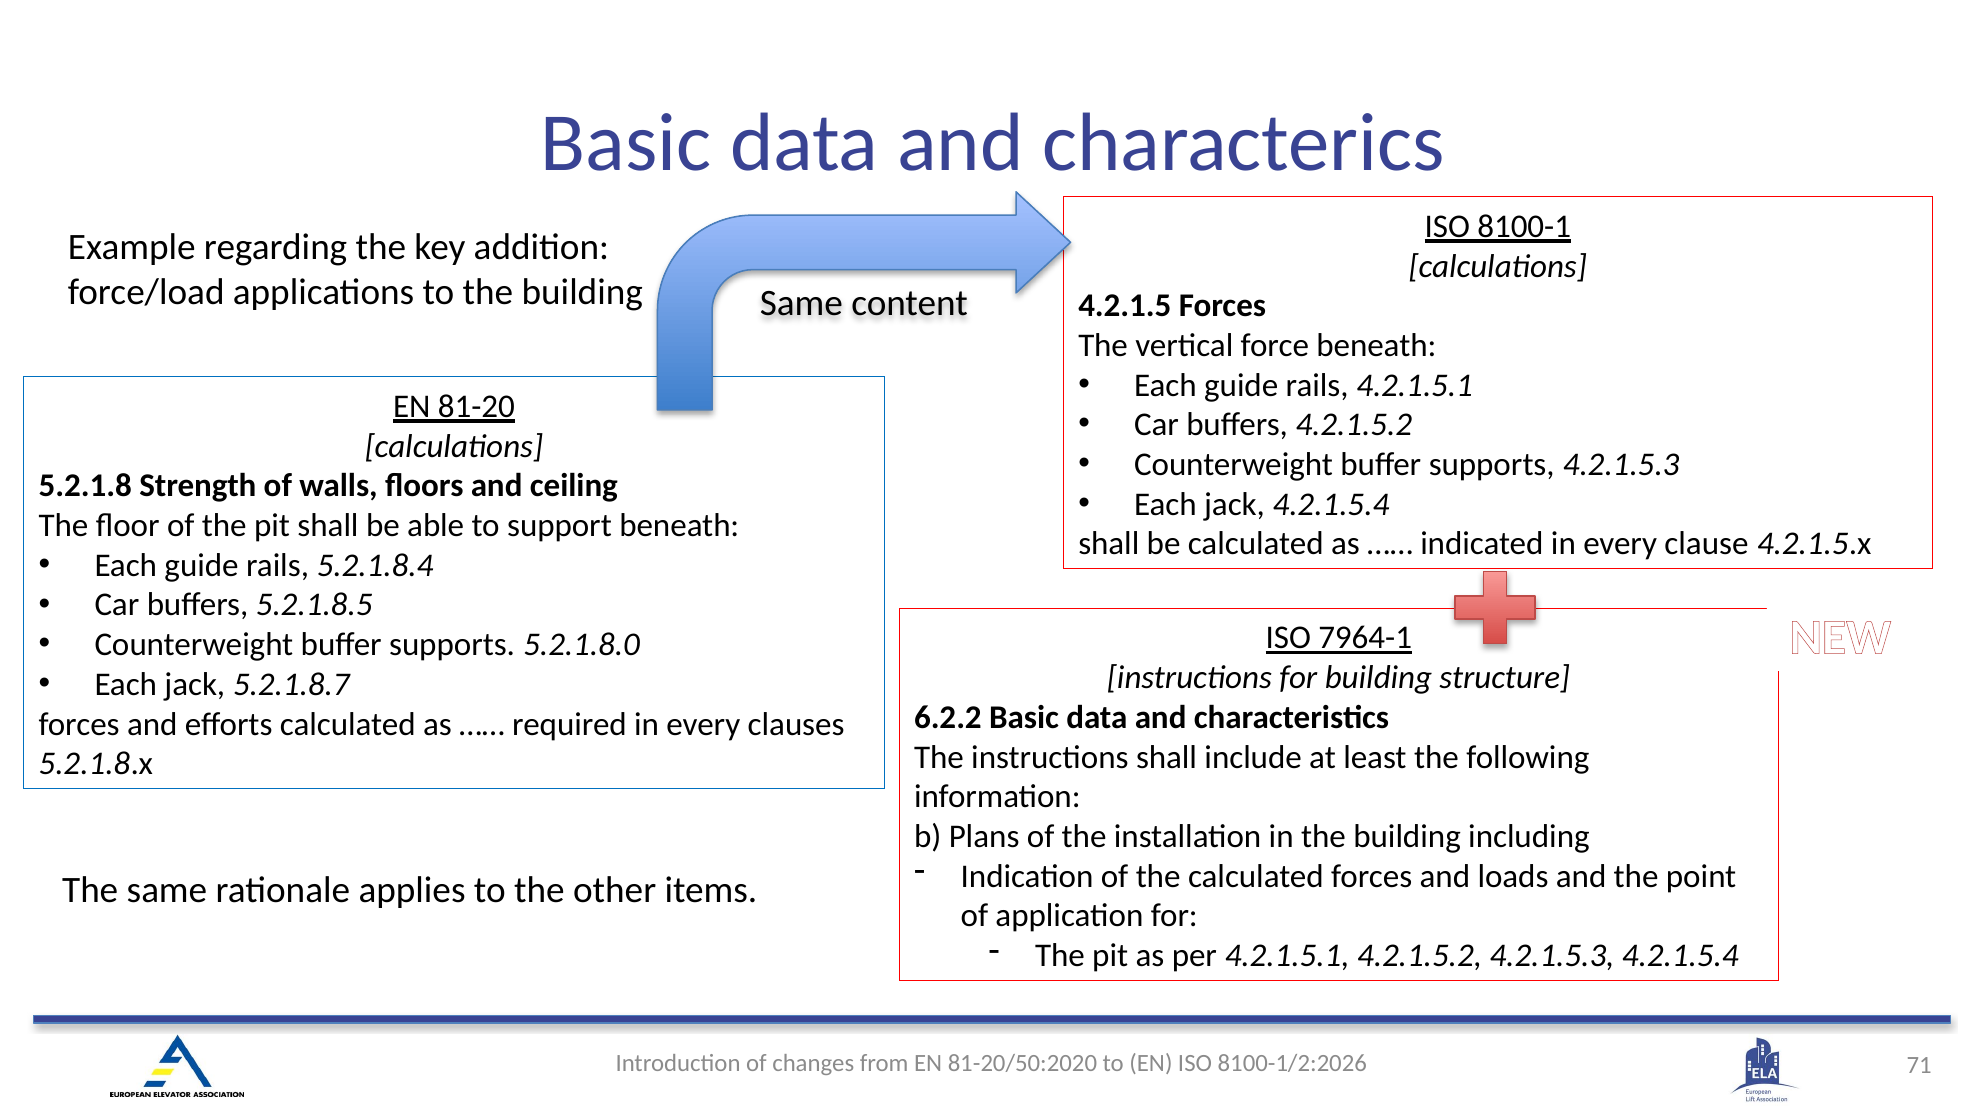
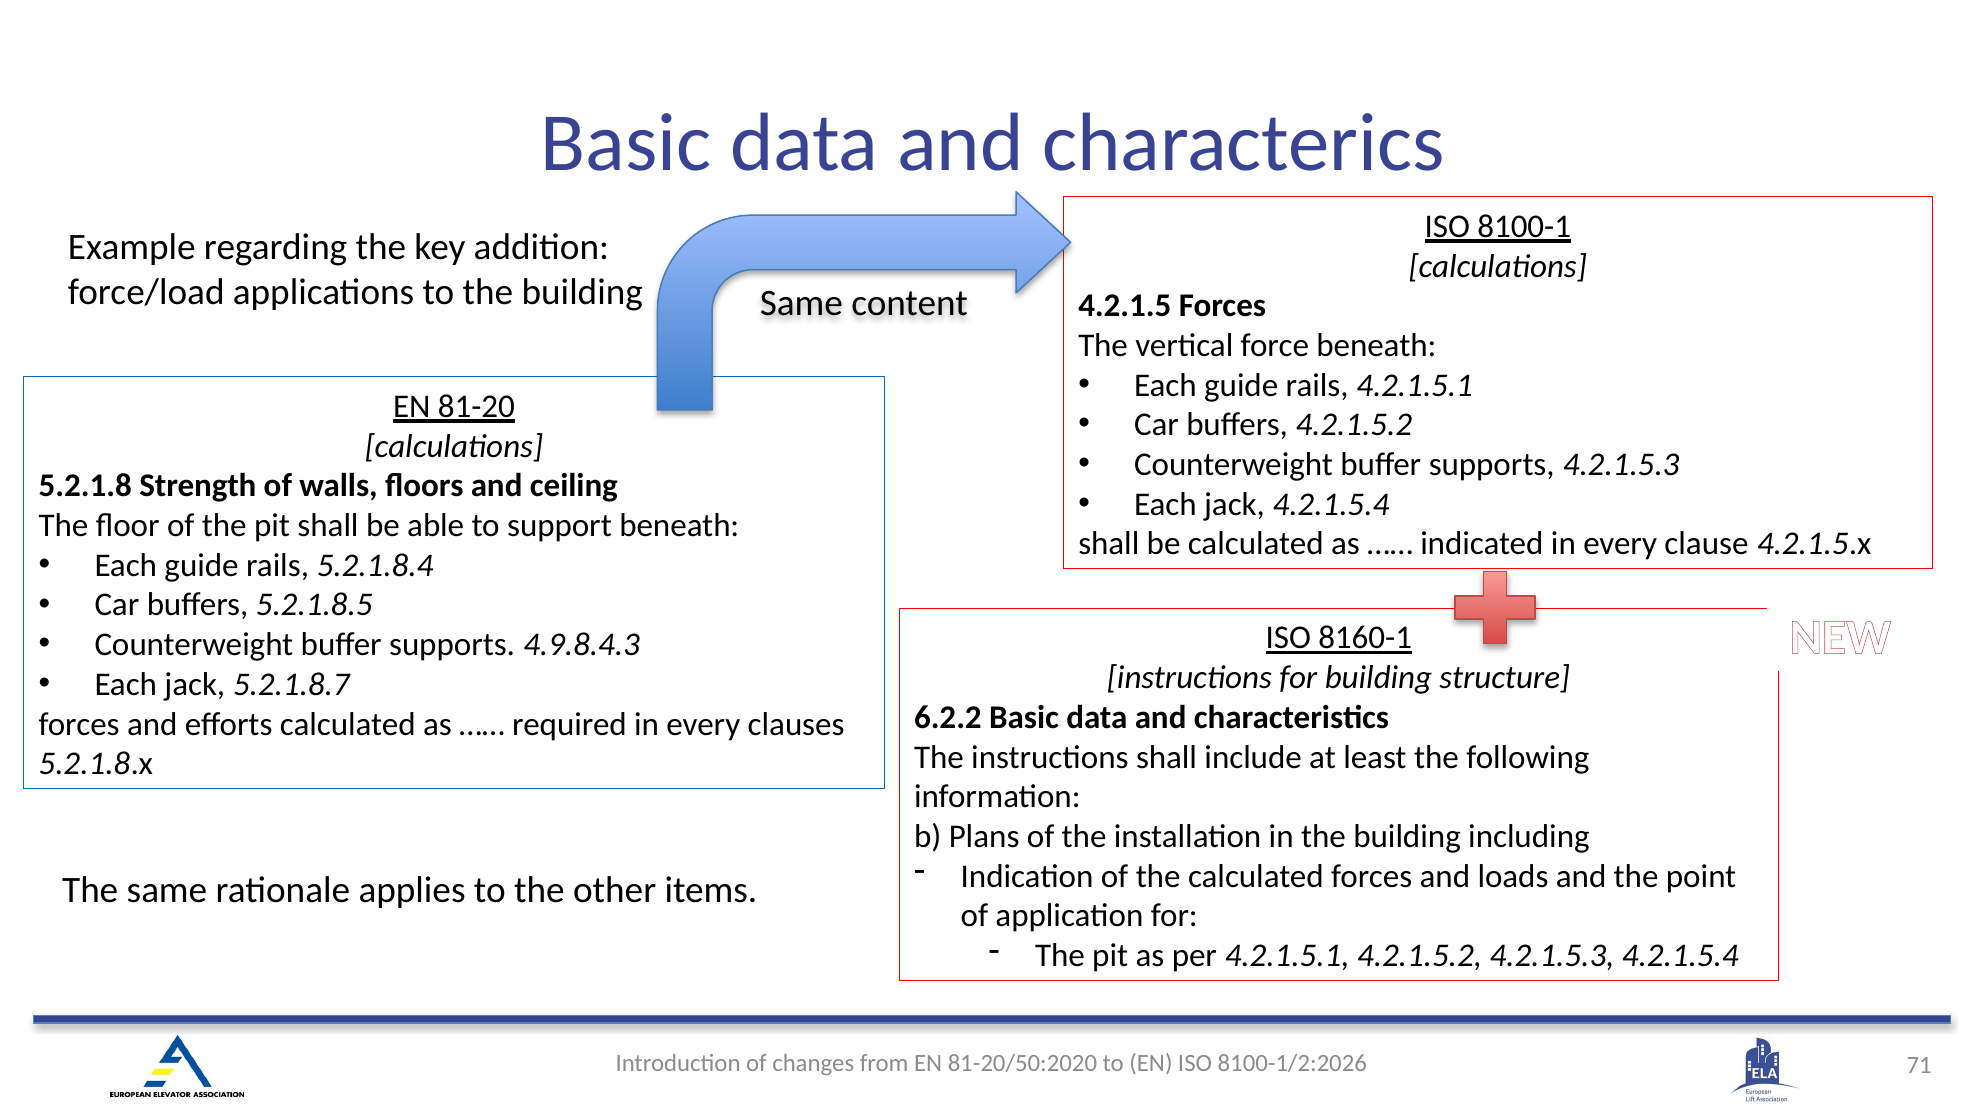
7964-1: 7964-1 -> 8160-1
5.2.1.8.0: 5.2.1.8.0 -> 4.9.8.4.3
